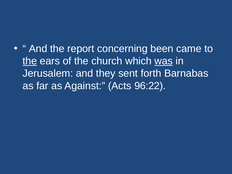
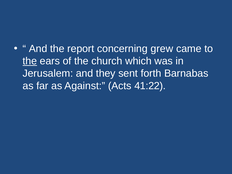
been: been -> grew
was underline: present -> none
96:22: 96:22 -> 41:22
